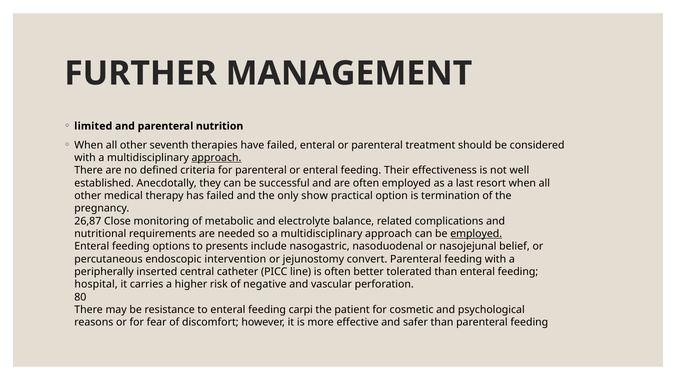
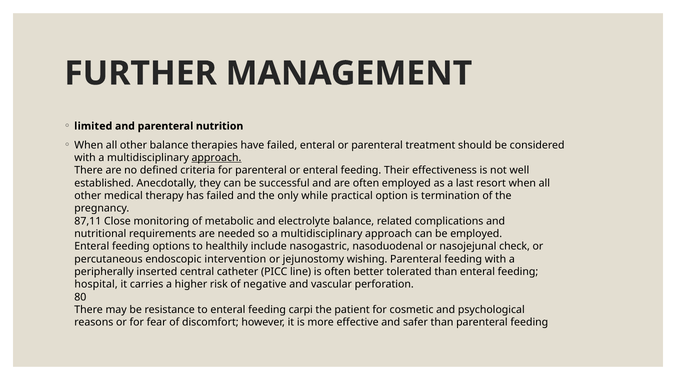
other seventh: seventh -> balance
show: show -> while
26,87: 26,87 -> 87,11
employed at (476, 234) underline: present -> none
presents: presents -> healthily
belief: belief -> check
convert: convert -> wishing
